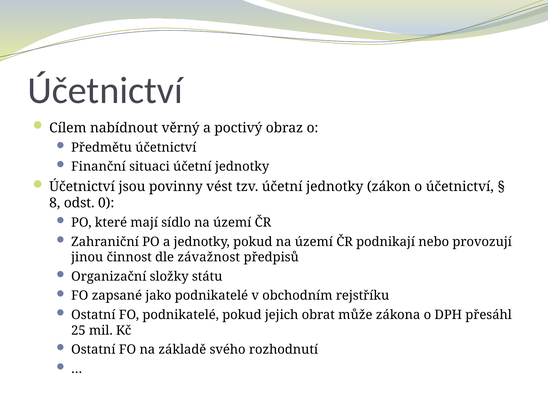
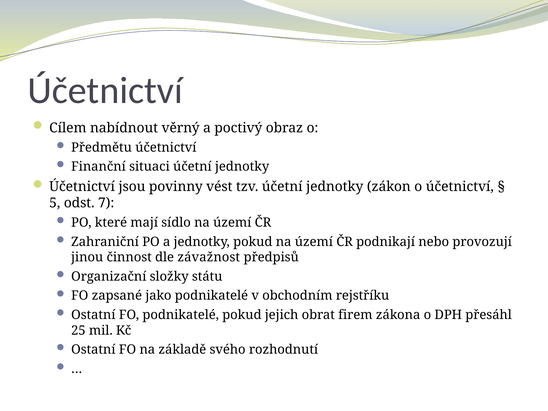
8: 8 -> 5
0: 0 -> 7
může: může -> firem
